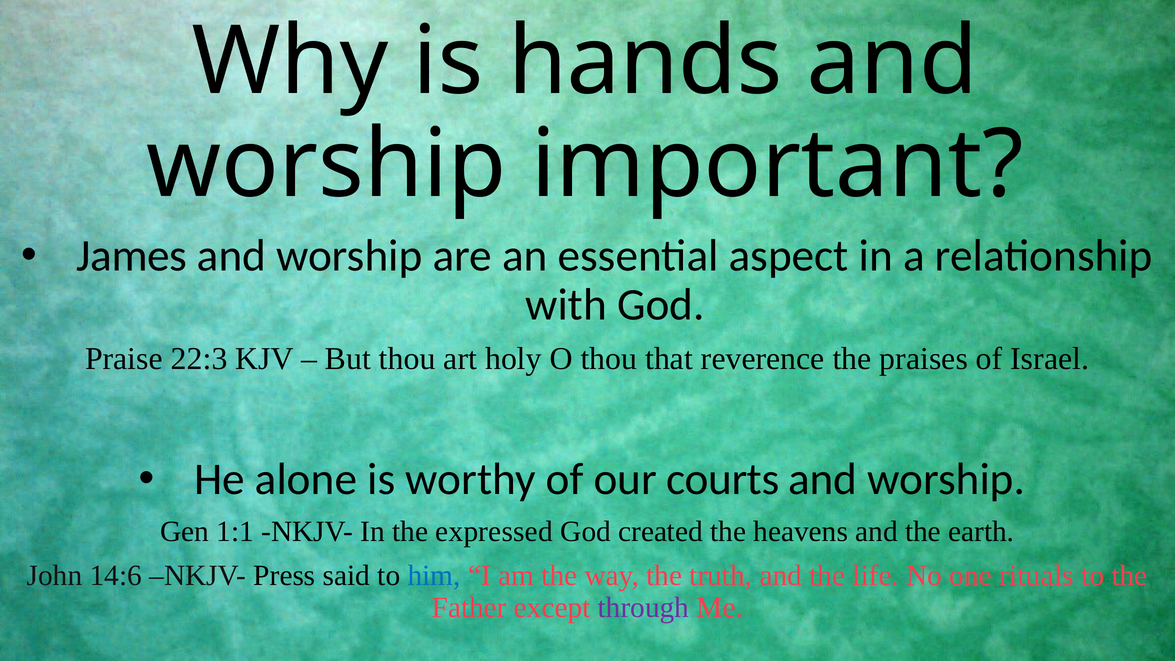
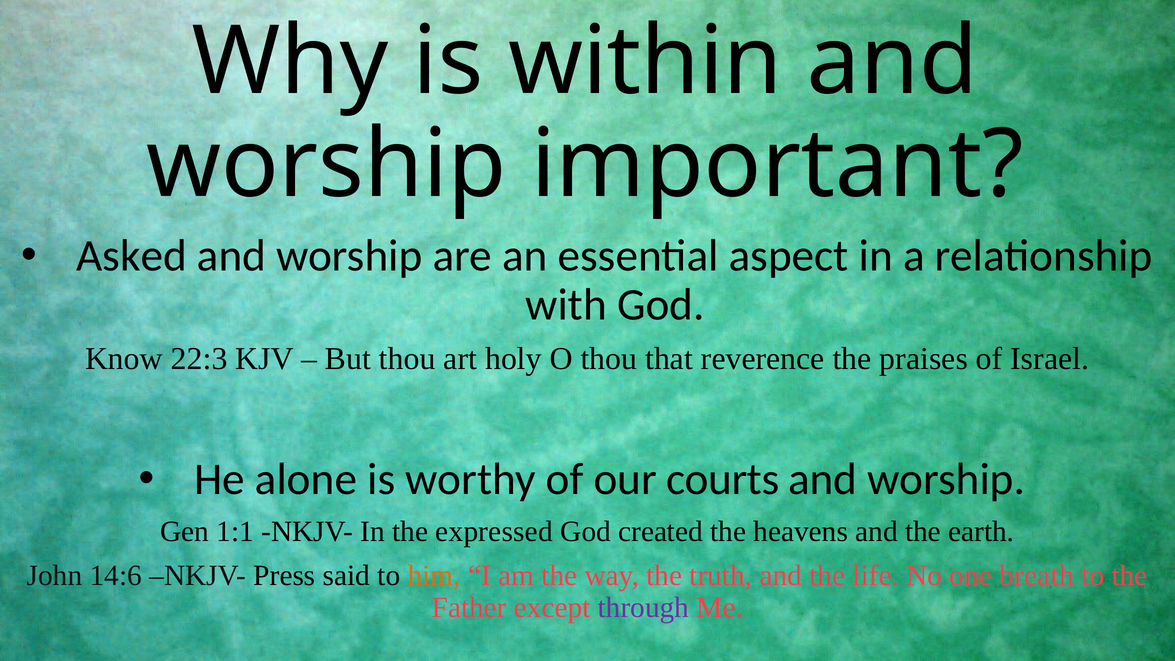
hands: hands -> within
James: James -> Asked
Praise: Praise -> Know
him colour: blue -> orange
rituals: rituals -> breath
